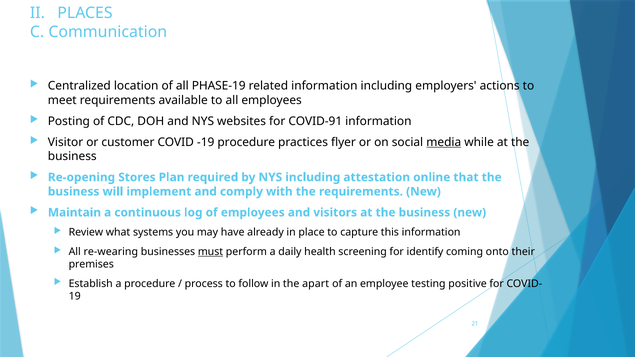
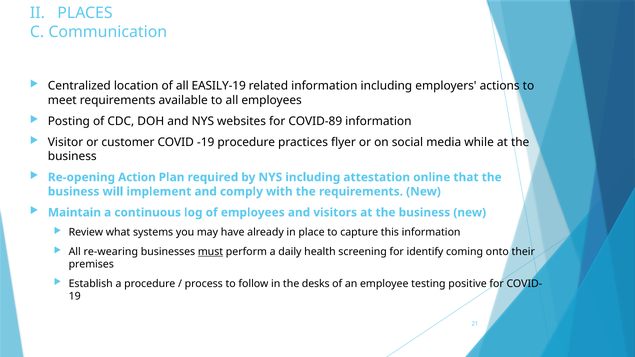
PHASE-19: PHASE-19 -> EASILY-19
COVID-91: COVID-91 -> COVID-89
media underline: present -> none
Stores: Stores -> Action
apart: apart -> desks
